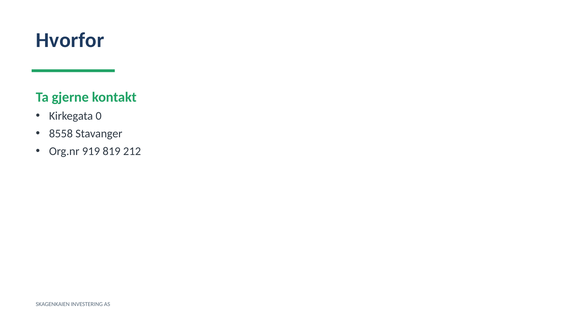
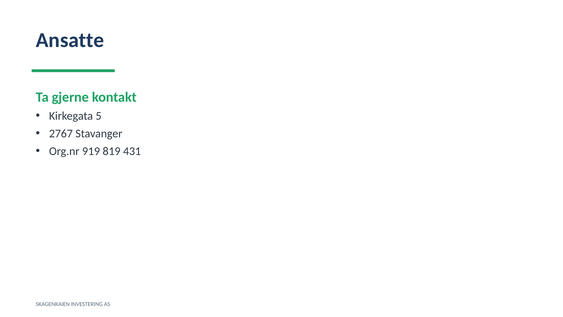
Hvorfor: Hvorfor -> Ansatte
0: 0 -> 5
8558: 8558 -> 2767
212: 212 -> 431
